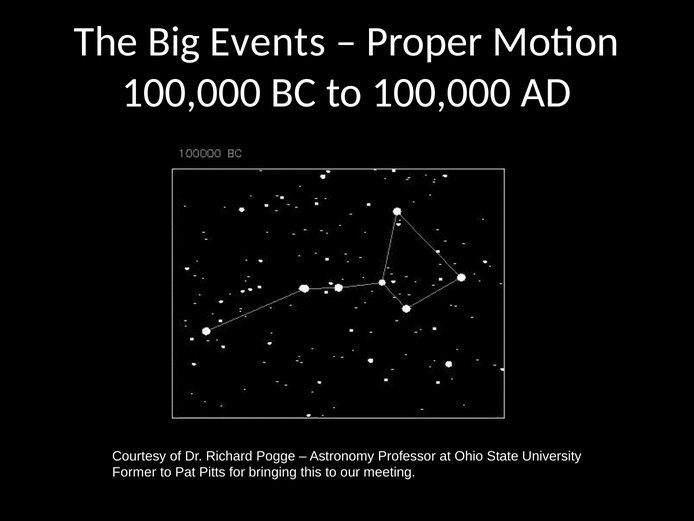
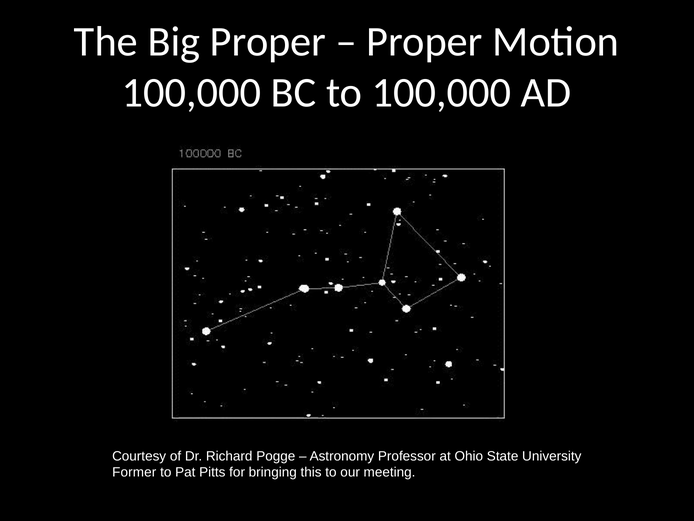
Big Events: Events -> Proper
